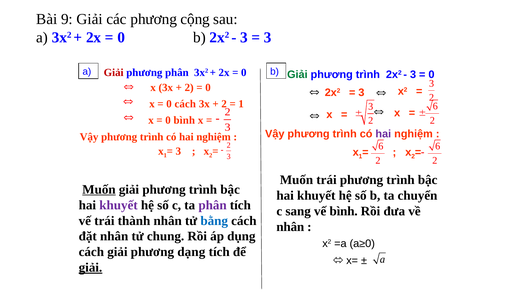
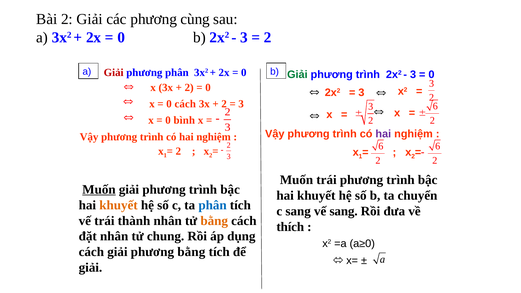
Bài 9: 9 -> 2
cộng: cộng -> cùng
3 at (268, 37): 3 -> 2
1 at (241, 104): 1 -> 3
3 at (178, 151): 3 -> 2
khuyết at (119, 205) colour: purple -> orange
phân at (213, 205) colour: purple -> blue
vế bình: bình -> sang
bằng at (214, 221) colour: blue -> orange
nhân at (290, 227): nhân -> thích
phương dạng: dạng -> bằng
giải at (90, 268) underline: present -> none
